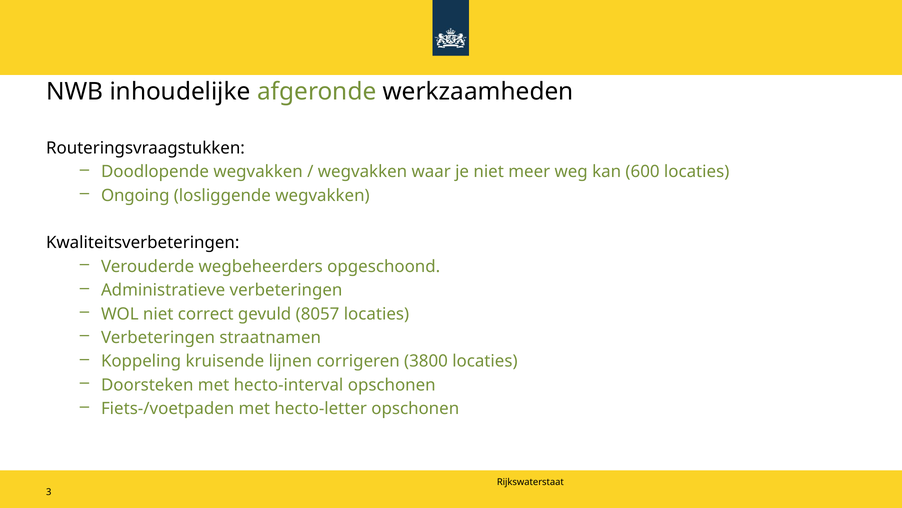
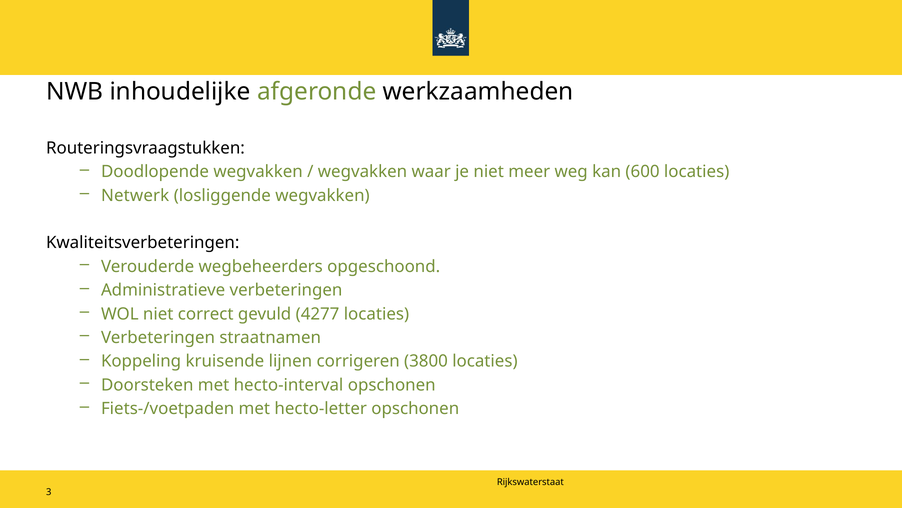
Ongoing: Ongoing -> Netwerk
8057: 8057 -> 4277
